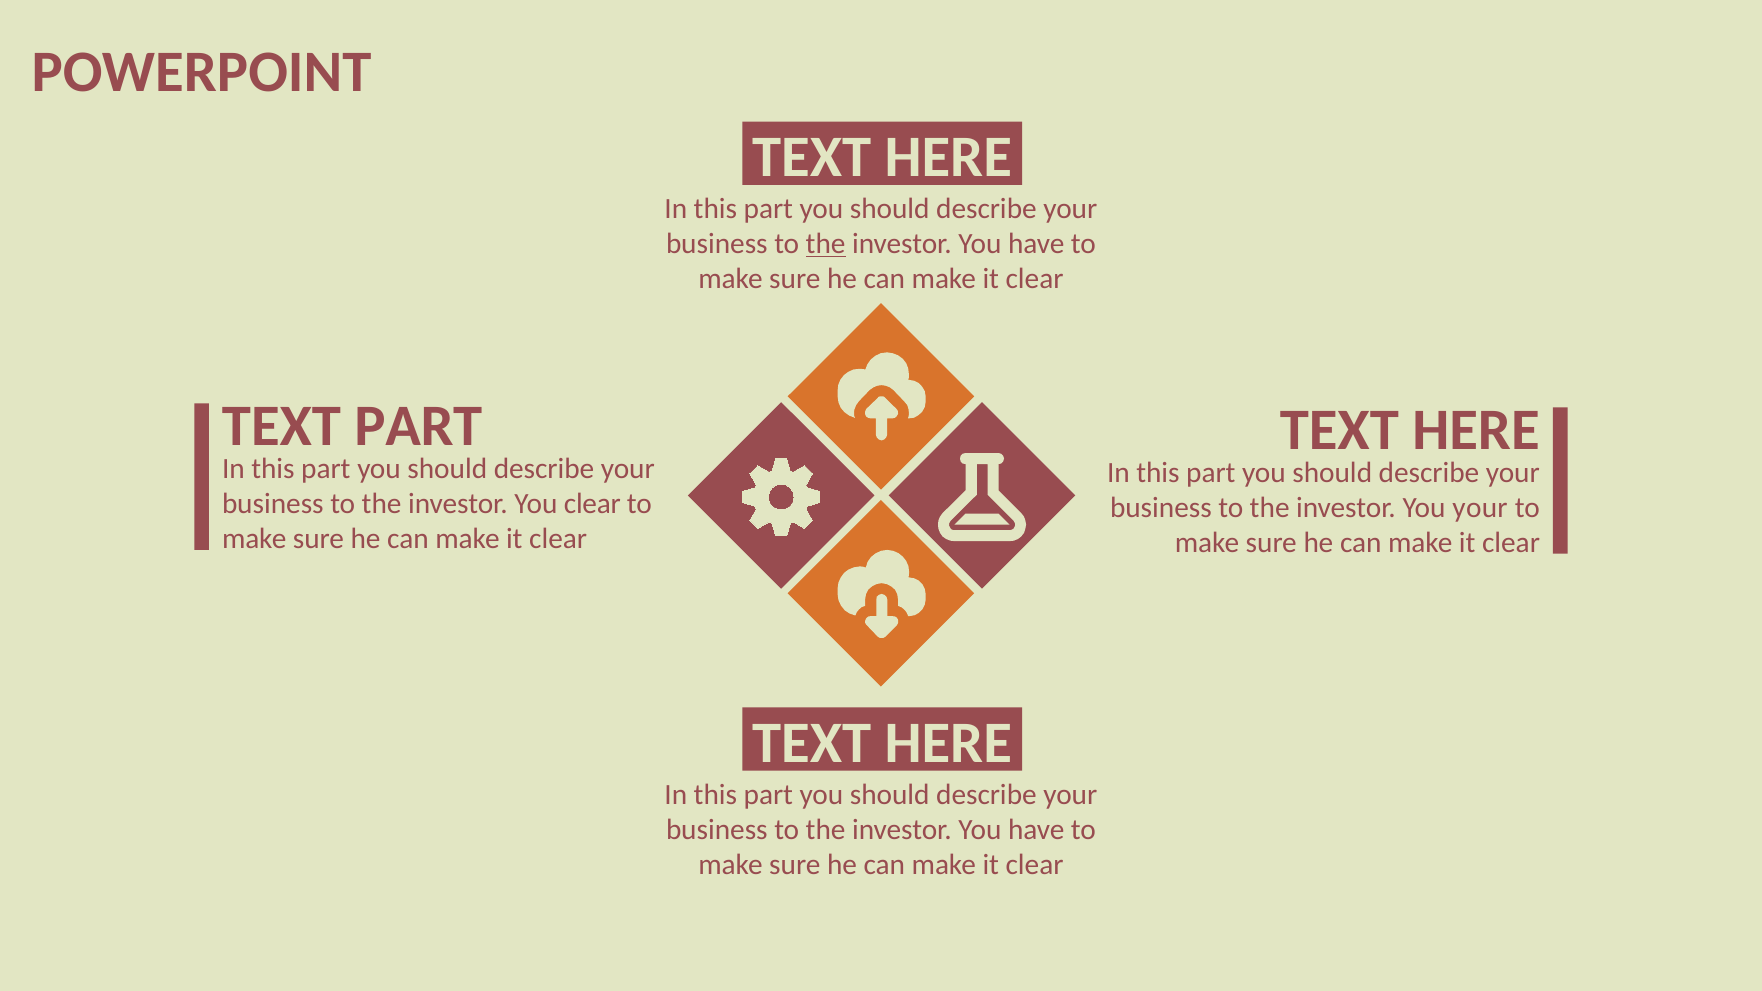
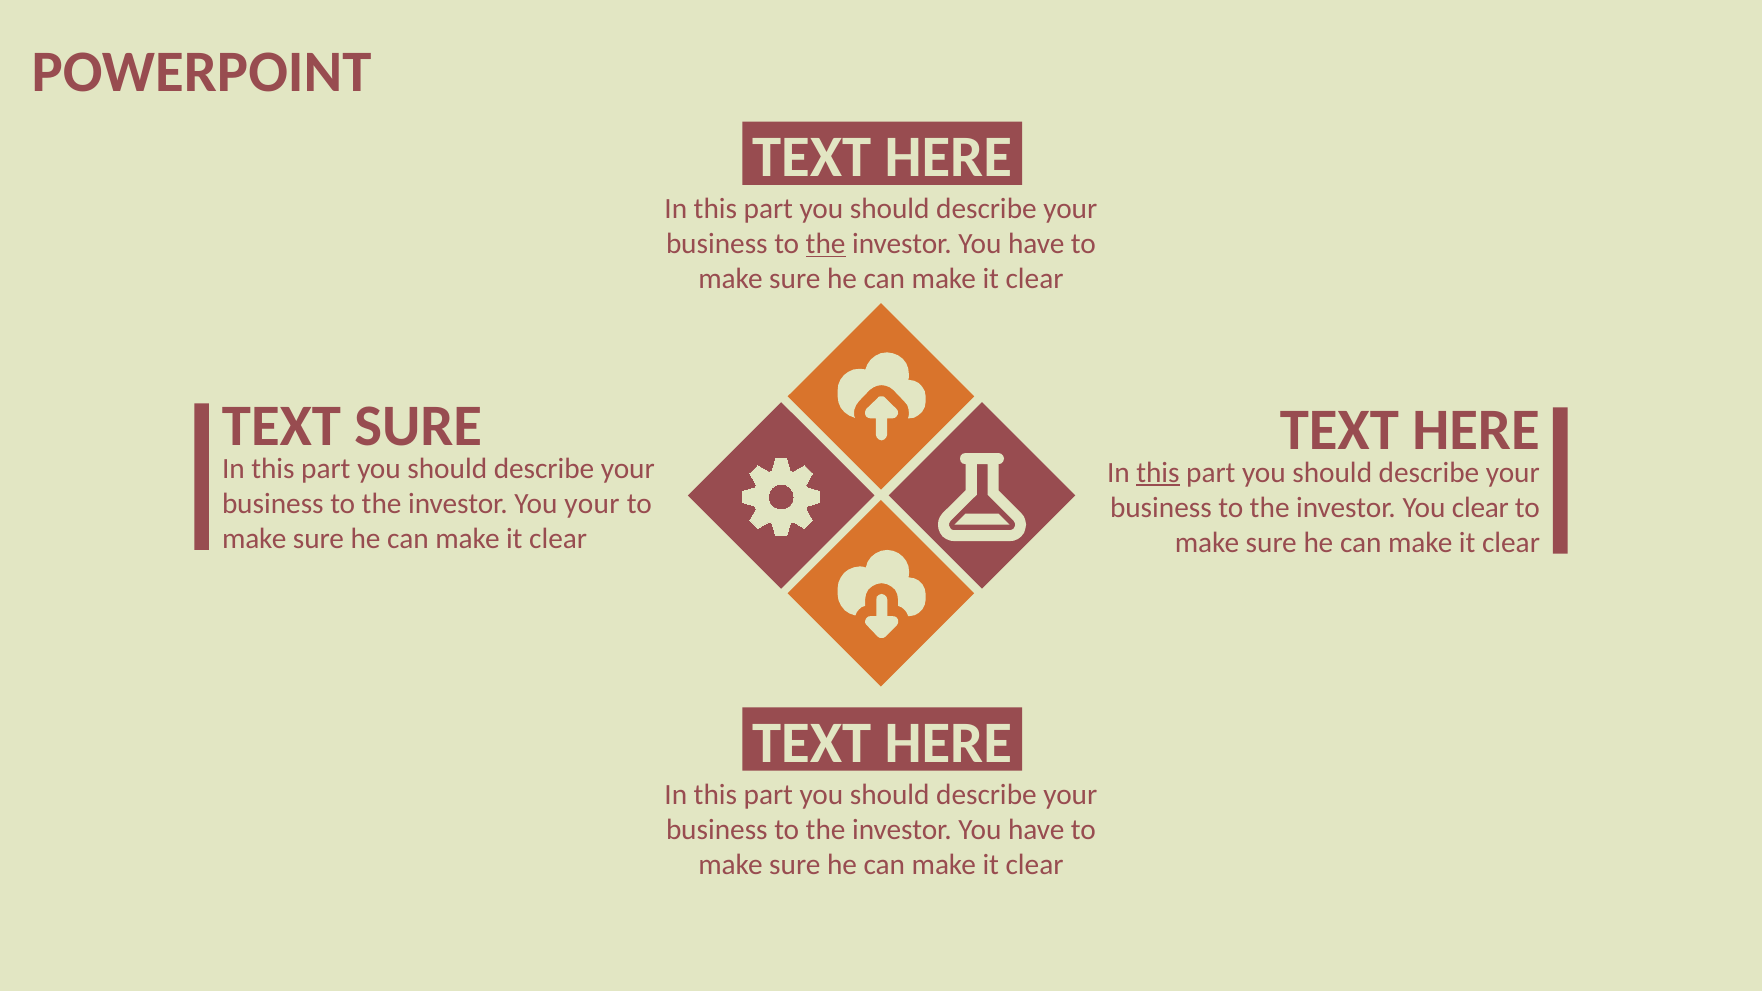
TEXT PART: PART -> SURE
this at (1158, 473) underline: none -> present
You clear: clear -> your
You your: your -> clear
